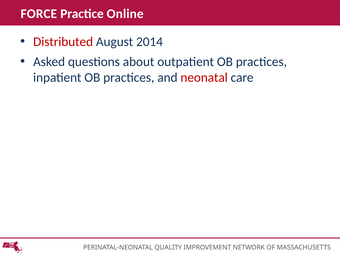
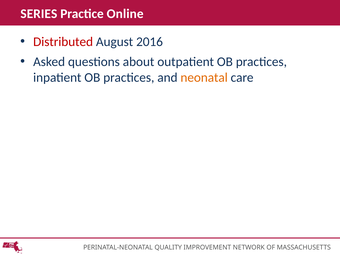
FORCE: FORCE -> SERIES
2014: 2014 -> 2016
neonatal colour: red -> orange
